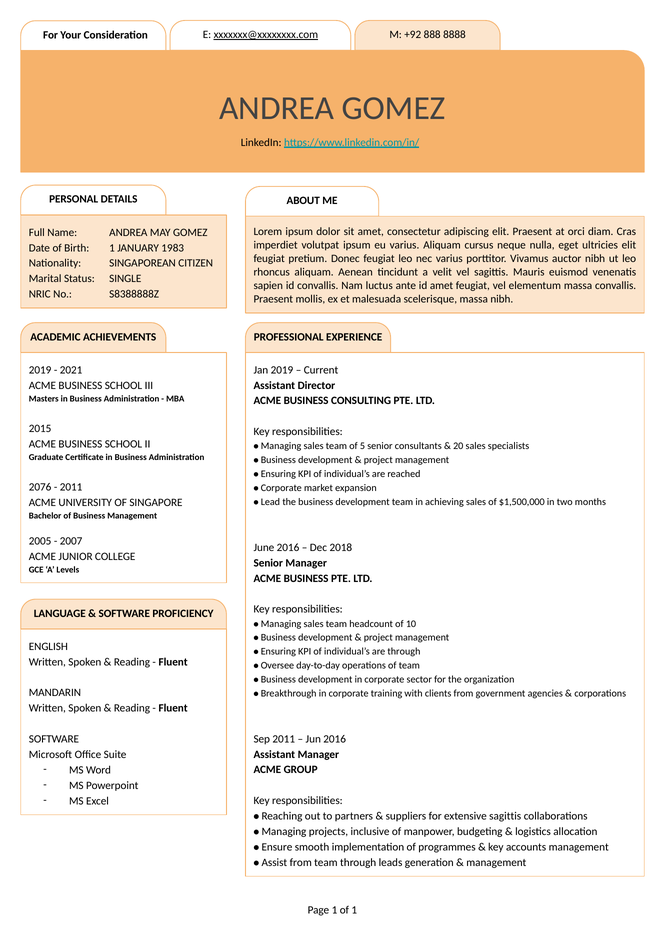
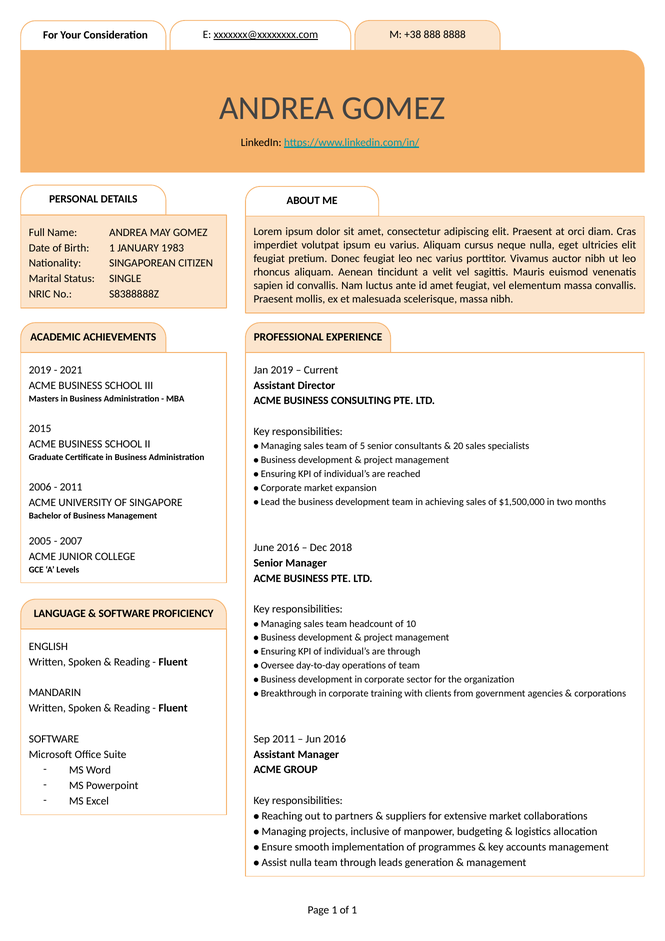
+92: +92 -> +38
2076: 2076 -> 2006
extensive sagittis: sagittis -> market
from at (301, 862): from -> nulla
